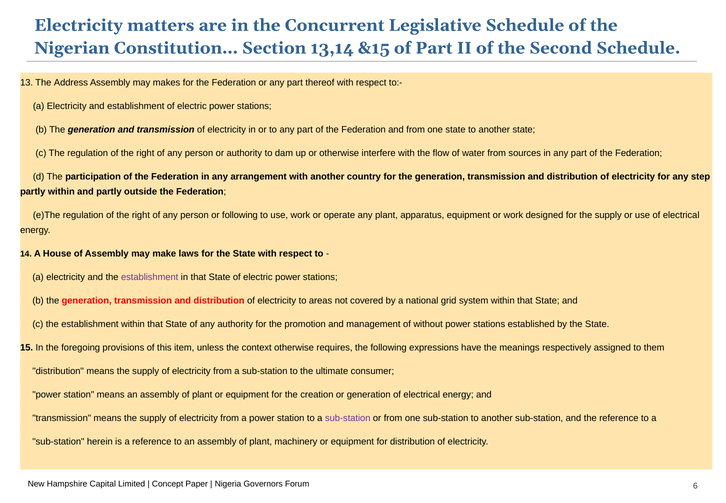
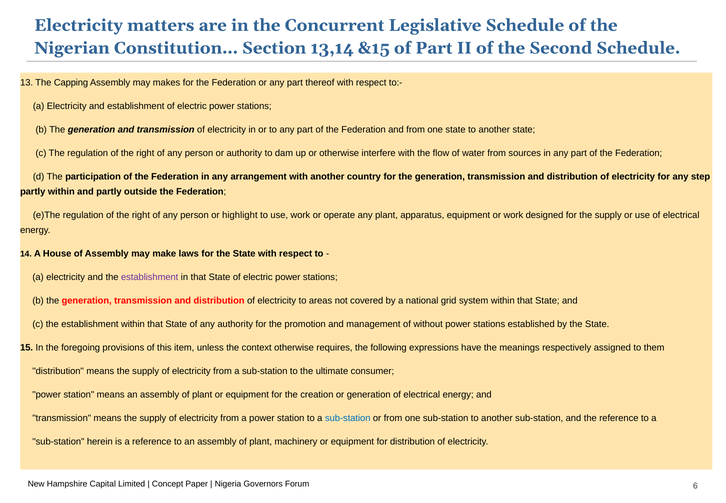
Address: Address -> Capping
or following: following -> highlight
sub-station at (348, 418) colour: purple -> blue
